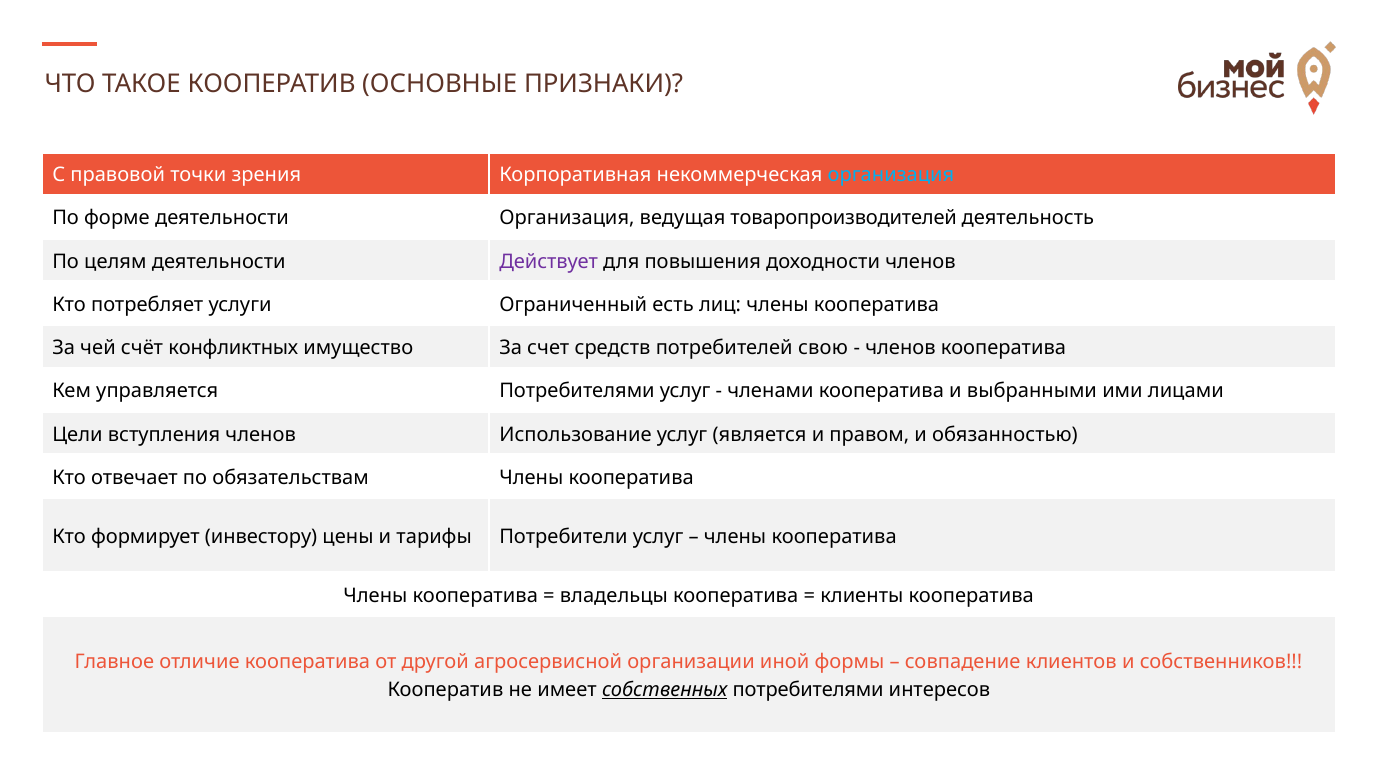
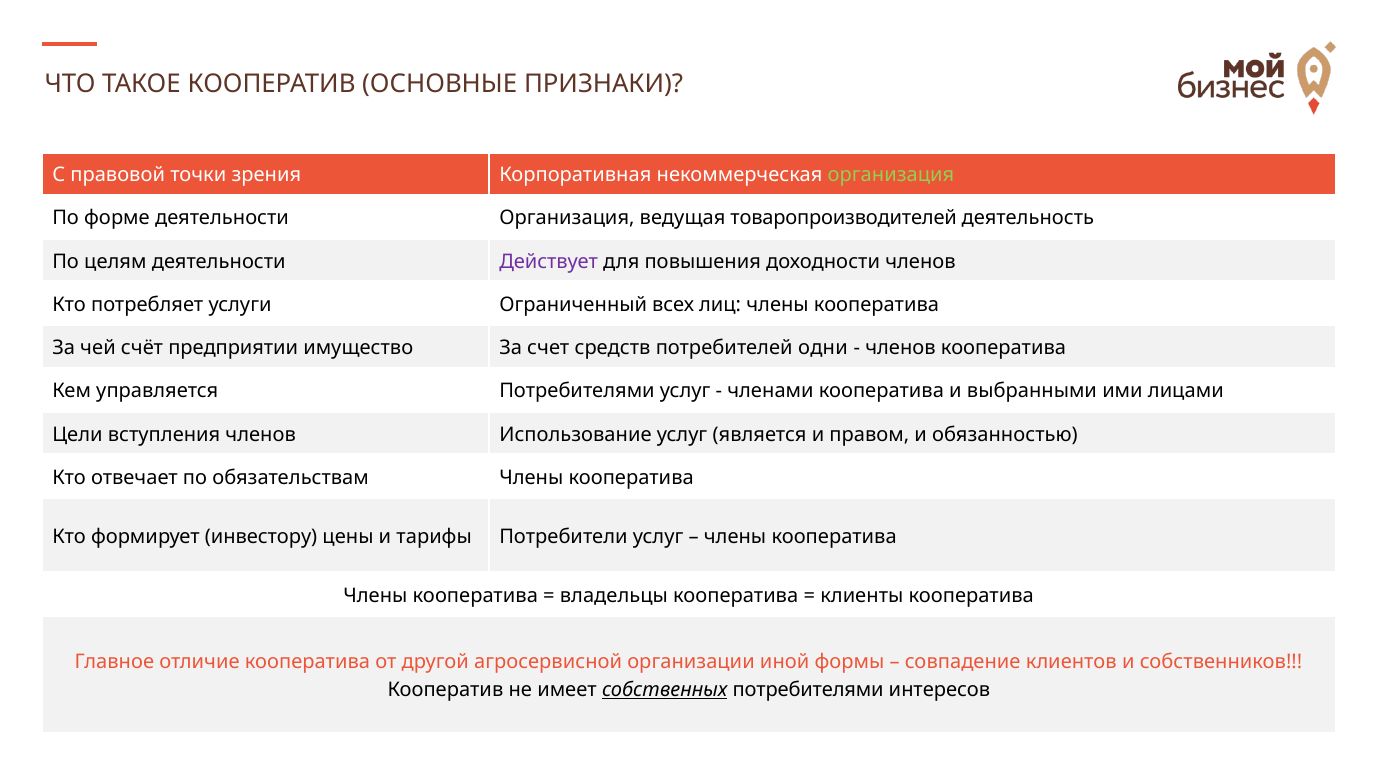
организация at (891, 175) colour: light blue -> light green
есть: есть -> всех
конфликтных: конфликтных -> предприятии
свою: свою -> одни
